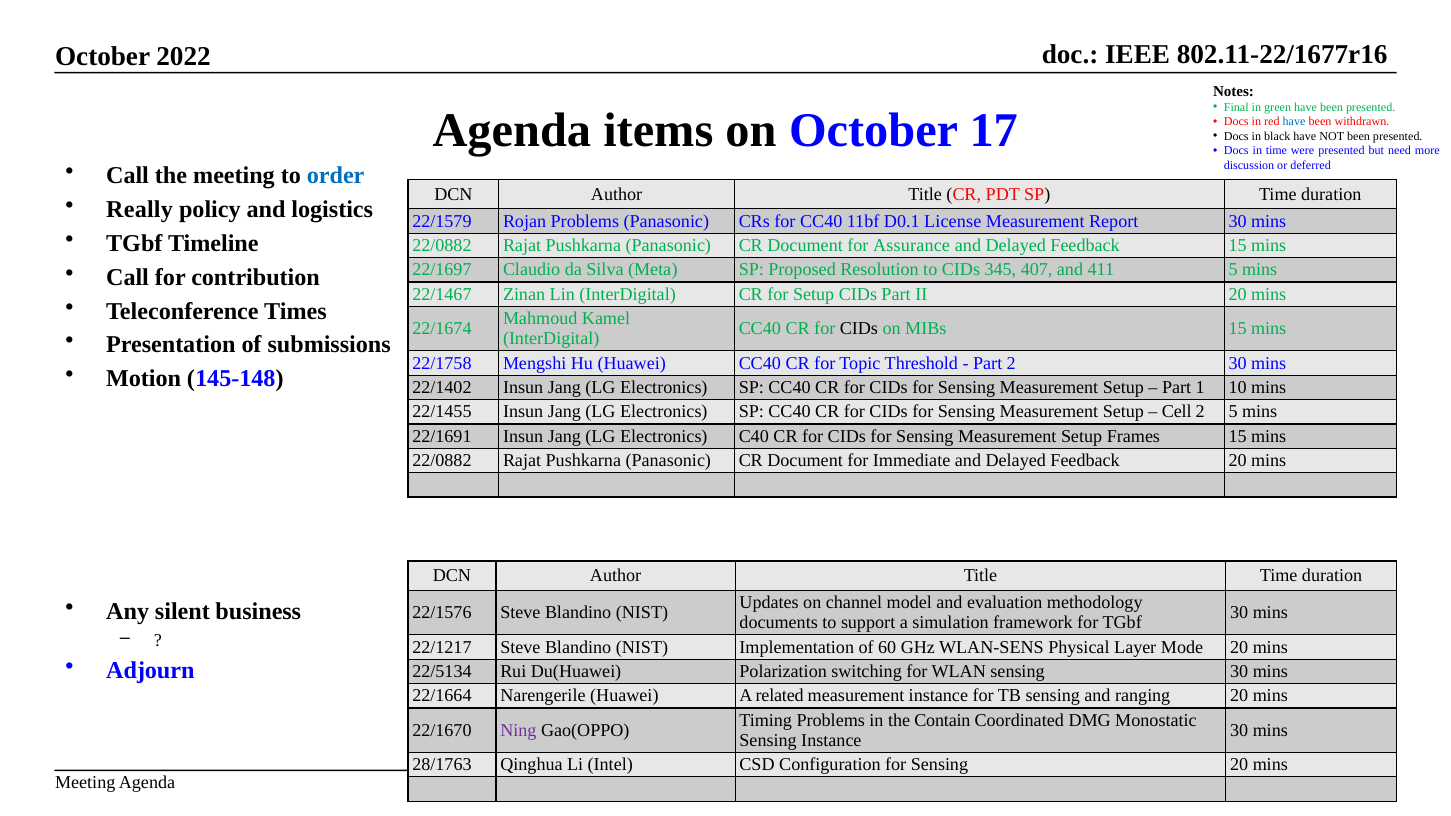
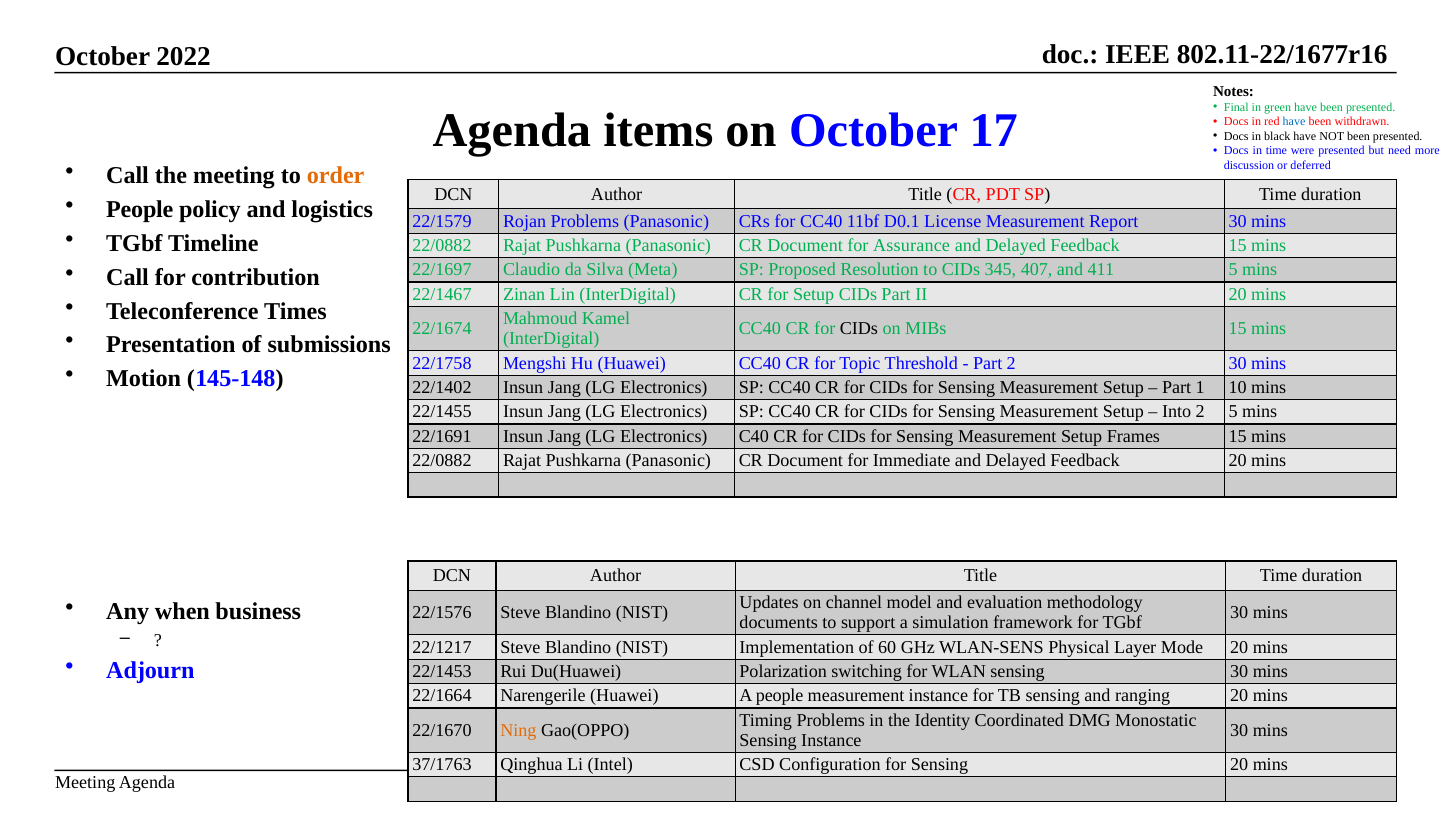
order colour: blue -> orange
Really at (140, 210): Really -> People
Cell: Cell -> Into
silent: silent -> when
22/5134: 22/5134 -> 22/1453
A related: related -> people
Contain: Contain -> Identity
Ning colour: purple -> orange
28/1763: 28/1763 -> 37/1763
